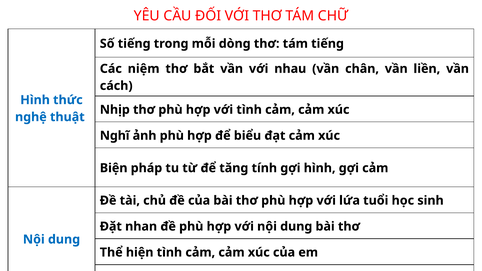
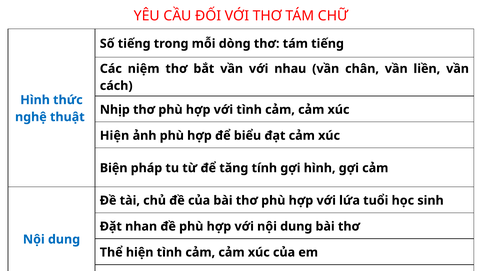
Nghĩ at (115, 136): Nghĩ -> Hiện
